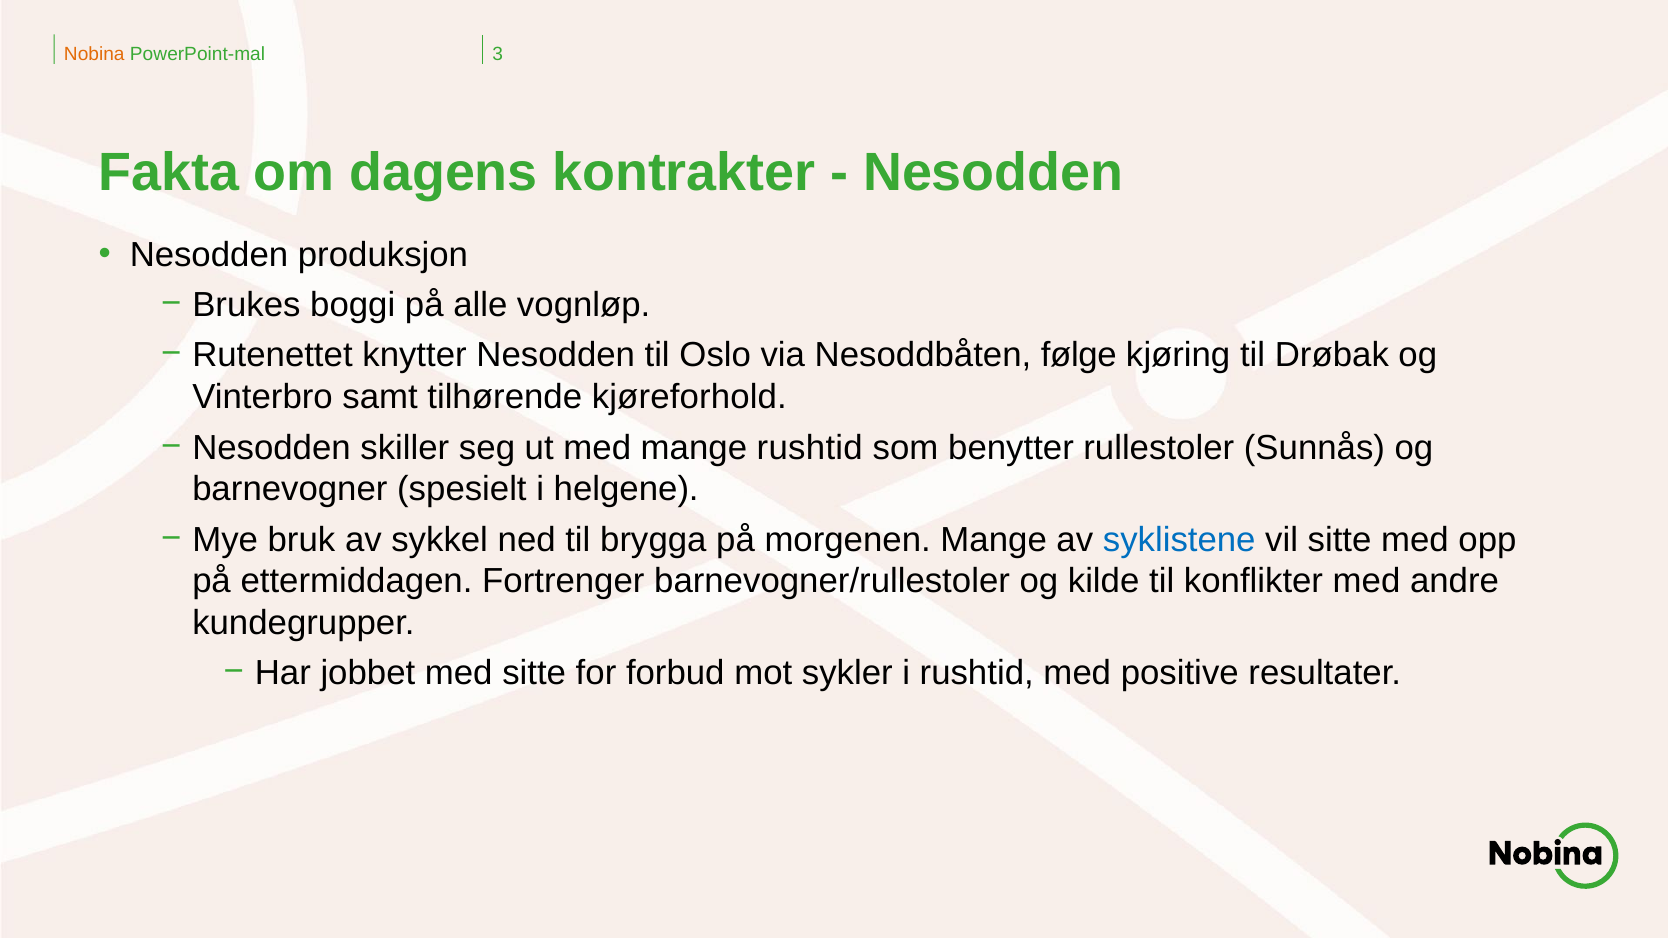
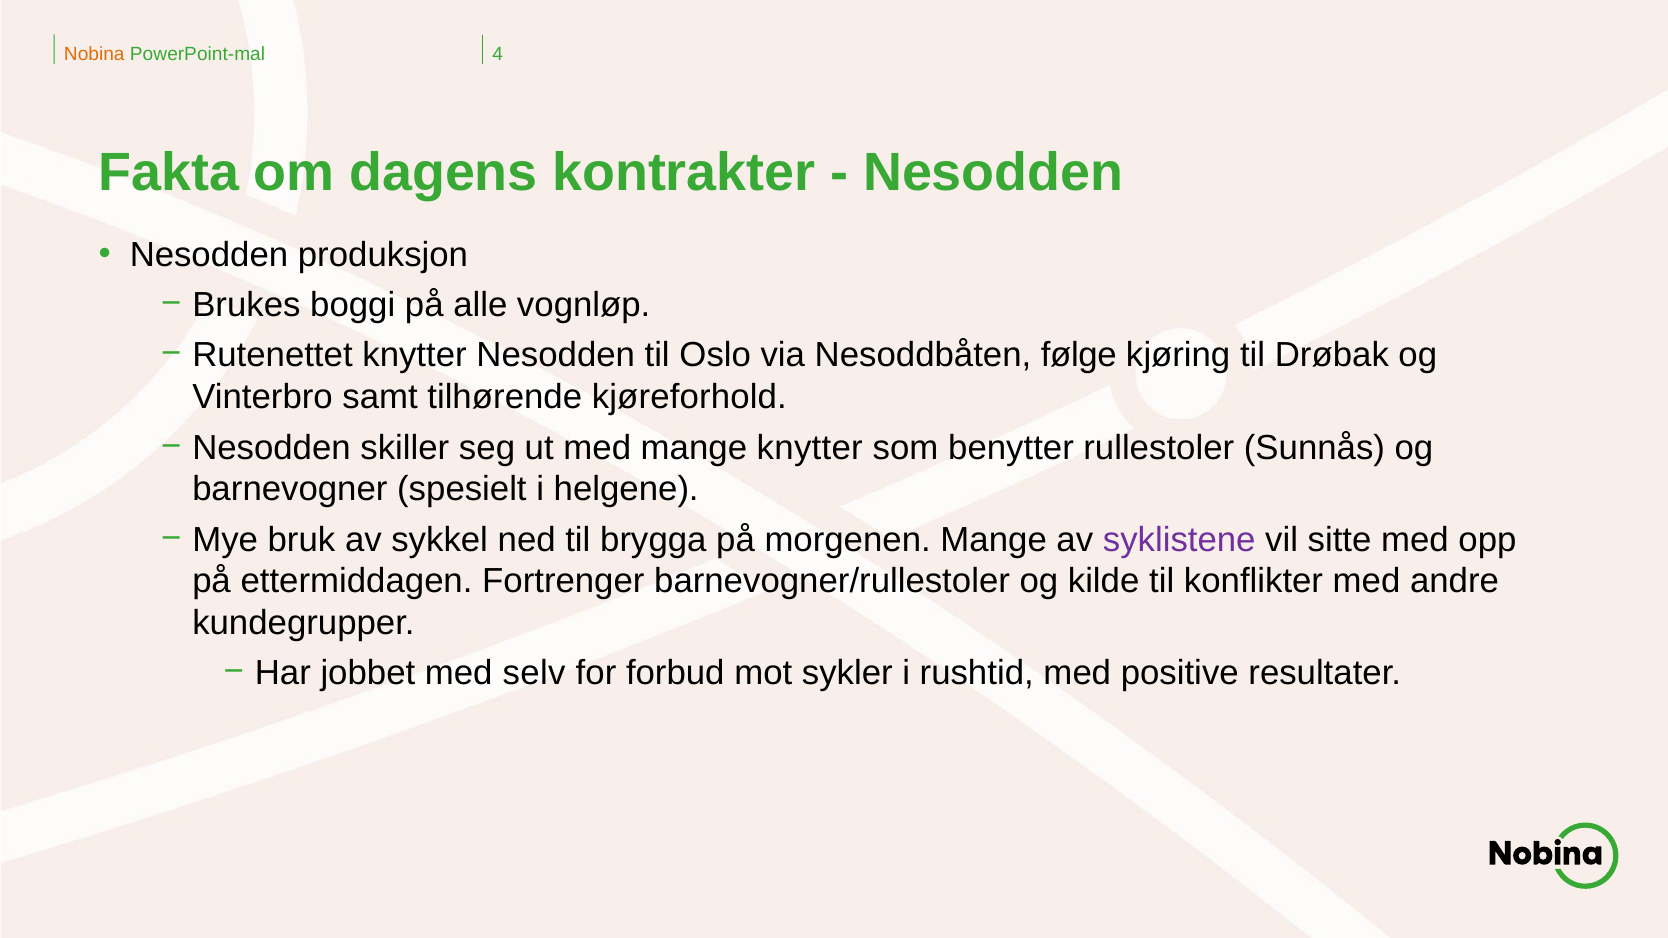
3: 3 -> 4
mange rushtid: rushtid -> knytter
syklistene colour: blue -> purple
med sitte: sitte -> selv
